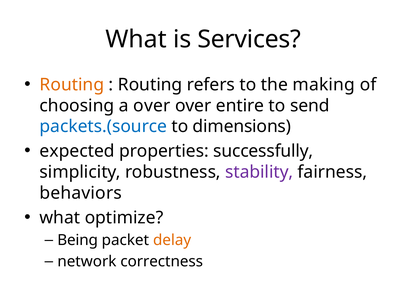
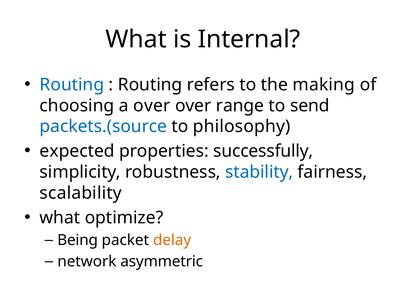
Services: Services -> Internal
Routing at (72, 85) colour: orange -> blue
entire: entire -> range
dimensions: dimensions -> philosophy
stability colour: purple -> blue
behaviors: behaviors -> scalability
correctness: correctness -> asymmetric
